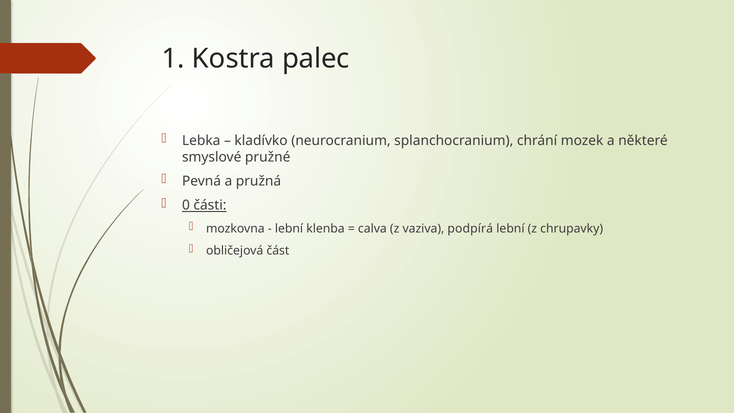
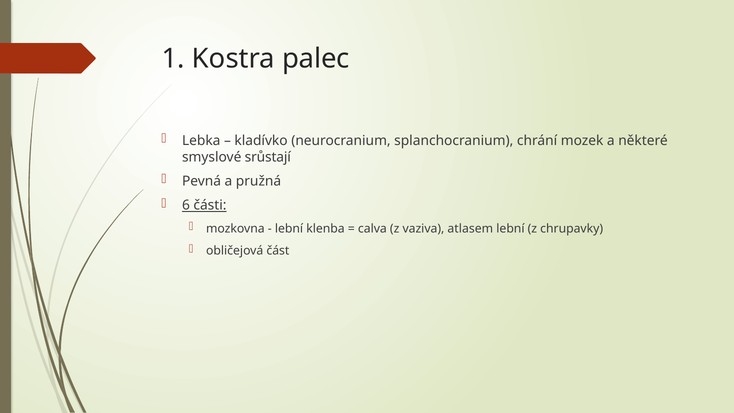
pružné: pružné -> srůstají
0: 0 -> 6
podpírá: podpírá -> atlasem
